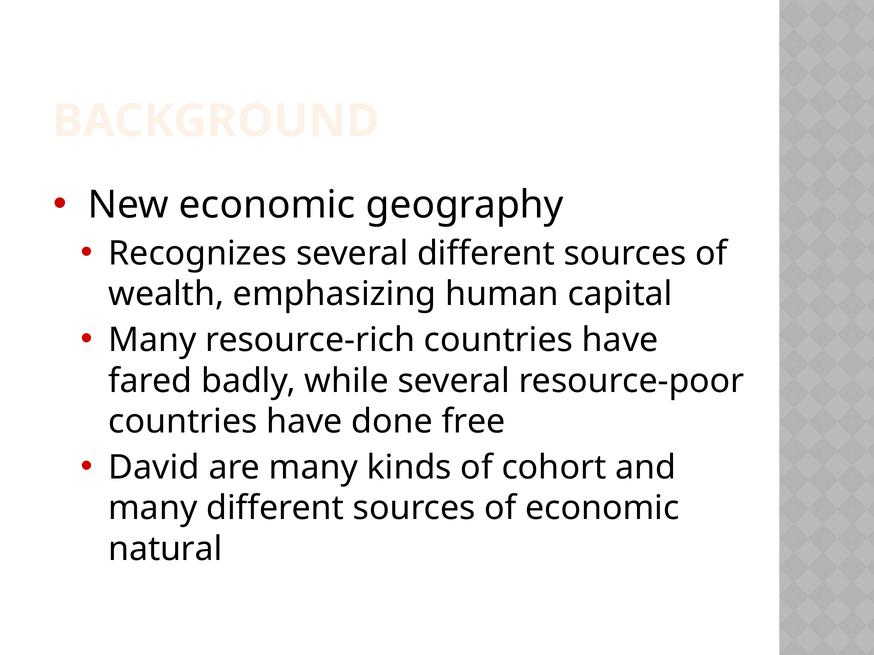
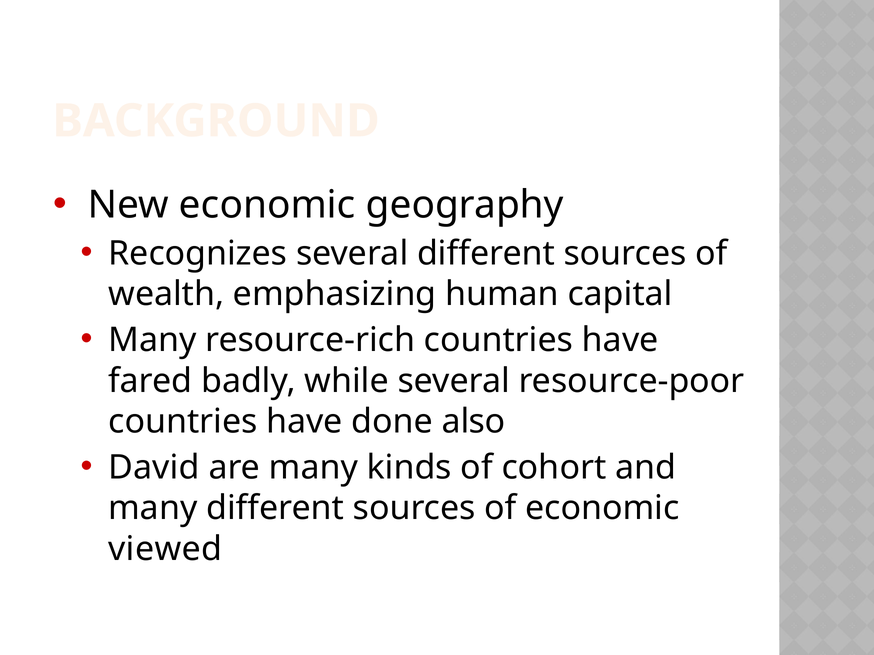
free: free -> also
natural: natural -> viewed
